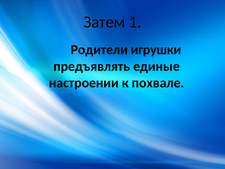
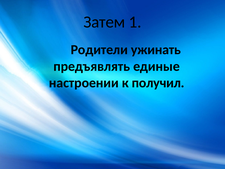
игрушки: игрушки -> ужинать
похвале: похвале -> получил
